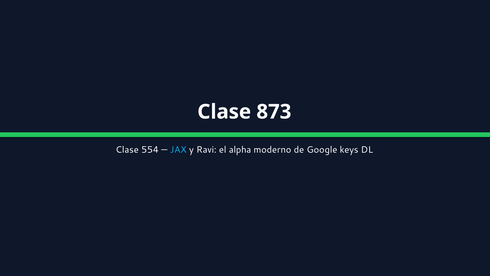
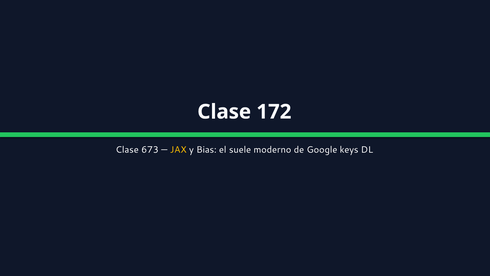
873: 873 -> 172
554: 554 -> 673
JAX colour: light blue -> yellow
Ravi: Ravi -> Bias
alpha: alpha -> suele
